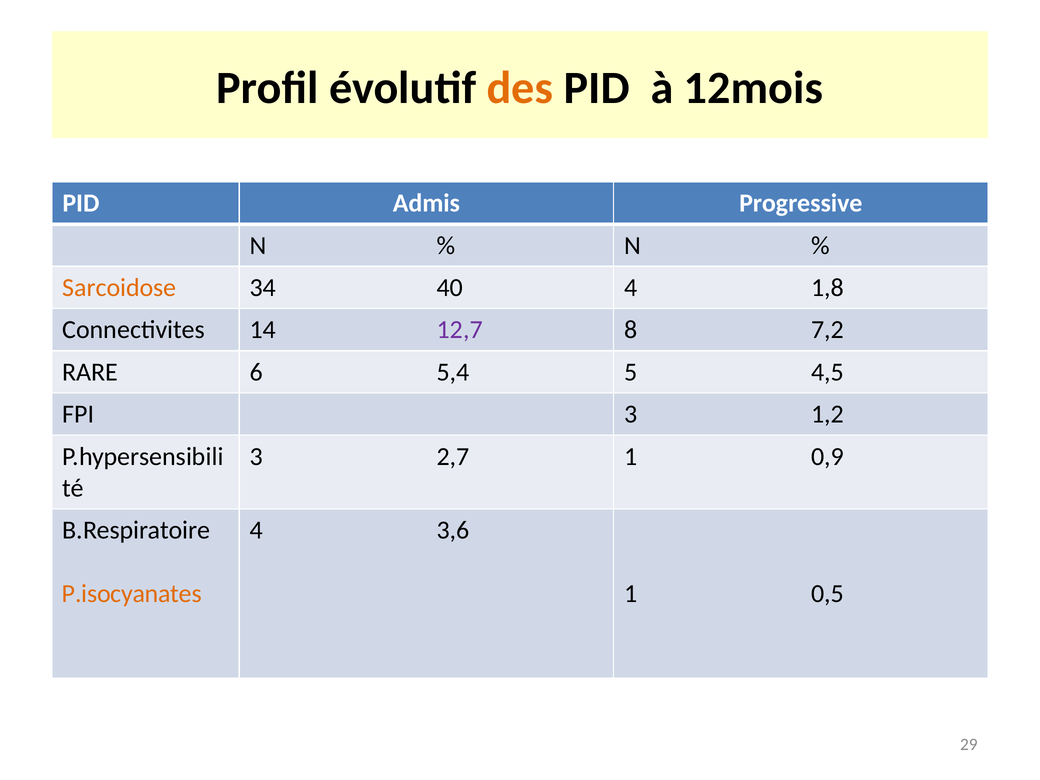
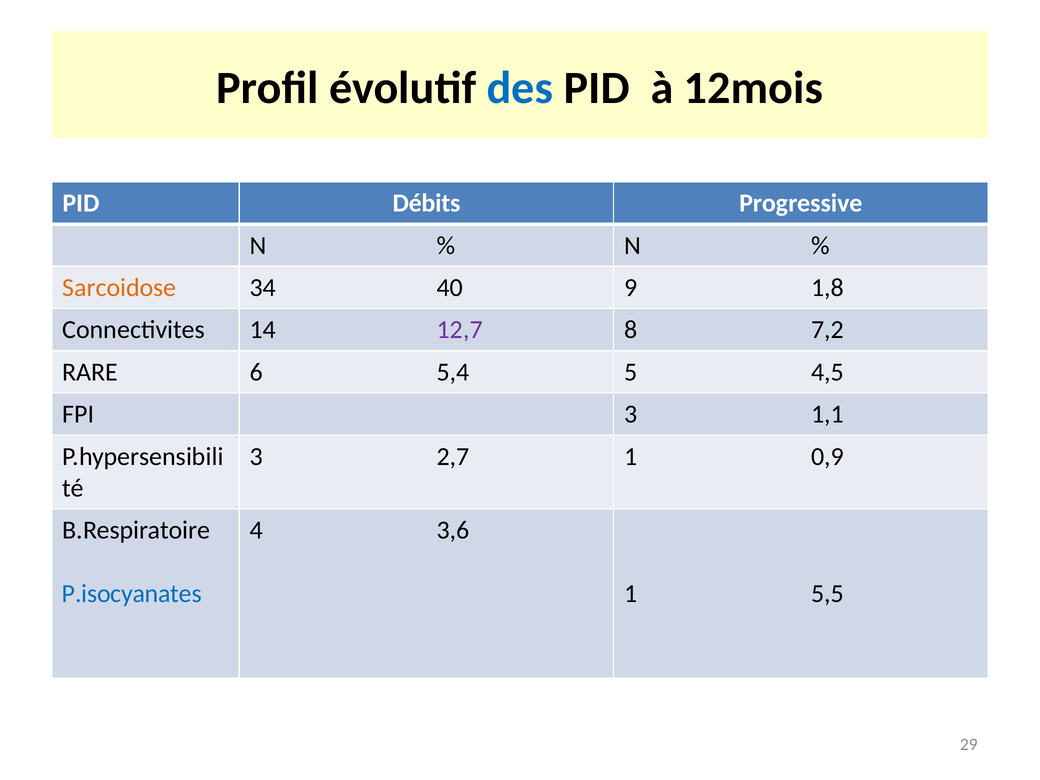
des colour: orange -> blue
Admis: Admis -> Débits
40 4: 4 -> 9
1,2: 1,2 -> 1,1
P.isocyanates colour: orange -> blue
0,5: 0,5 -> 5,5
